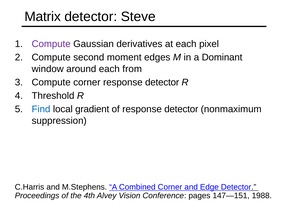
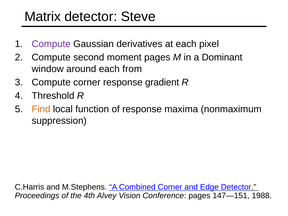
moment edges: edges -> pages
corner response detector: detector -> gradient
Find colour: blue -> orange
gradient: gradient -> function
of response detector: detector -> maxima
